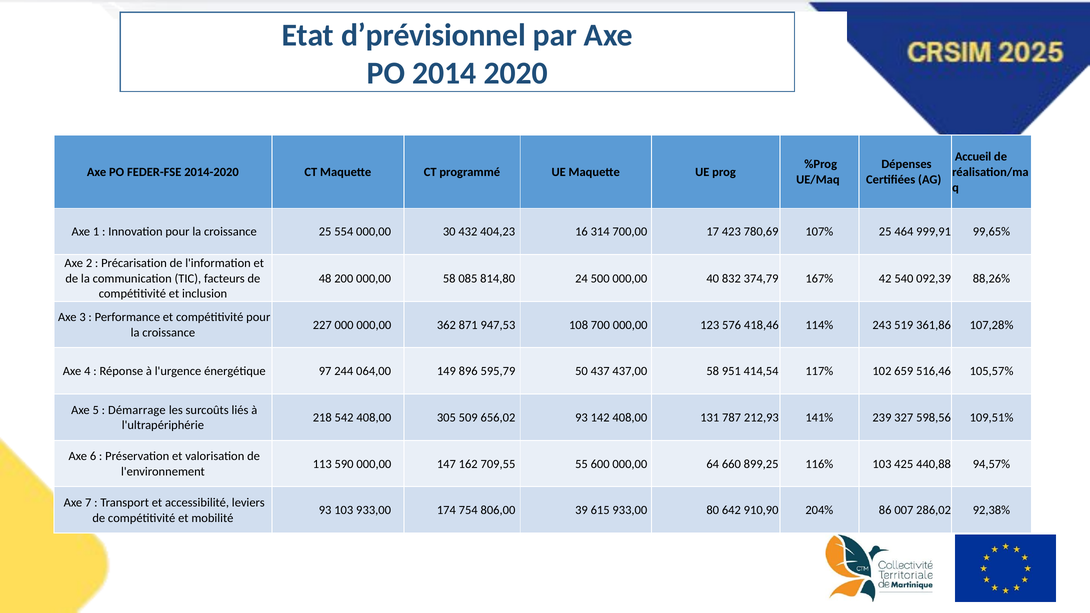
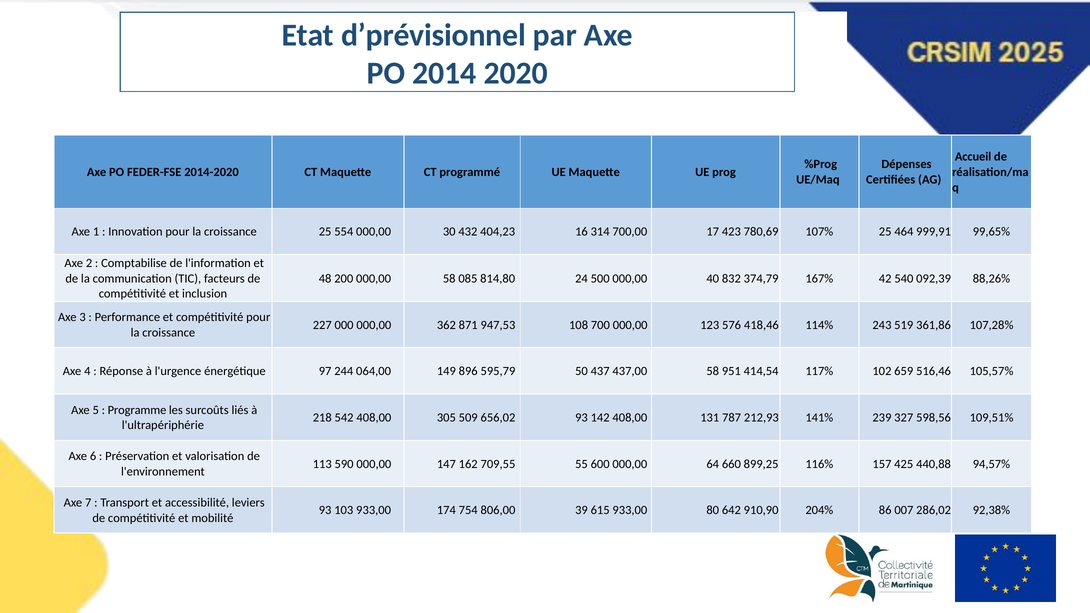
Précarisation: Précarisation -> Comptabilise
Démarrage: Démarrage -> Programme
116% 103: 103 -> 157
